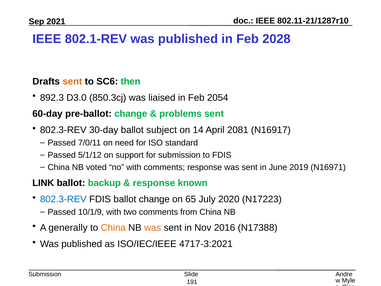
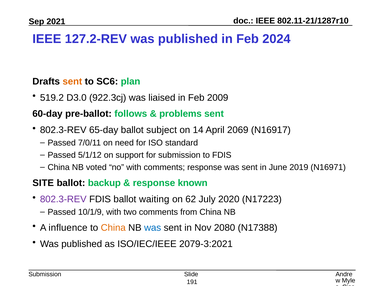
802.1-REV: 802.1-REV -> 127.2-REV
2028: 2028 -> 2024
then: then -> plan
892.3: 892.3 -> 519.2
850.3cj: 850.3cj -> 922.3cj
2054: 2054 -> 2009
pre-ballot change: change -> follows
30-day: 30-day -> 65-day
2081: 2081 -> 2069
LINK: LINK -> SITE
802.3-REV at (63, 199) colour: blue -> purple
ballot change: change -> waiting
65: 65 -> 62
generally: generally -> influence
was at (153, 228) colour: orange -> blue
2016: 2016 -> 2080
4717-3:2021: 4717-3:2021 -> 2079-3:2021
